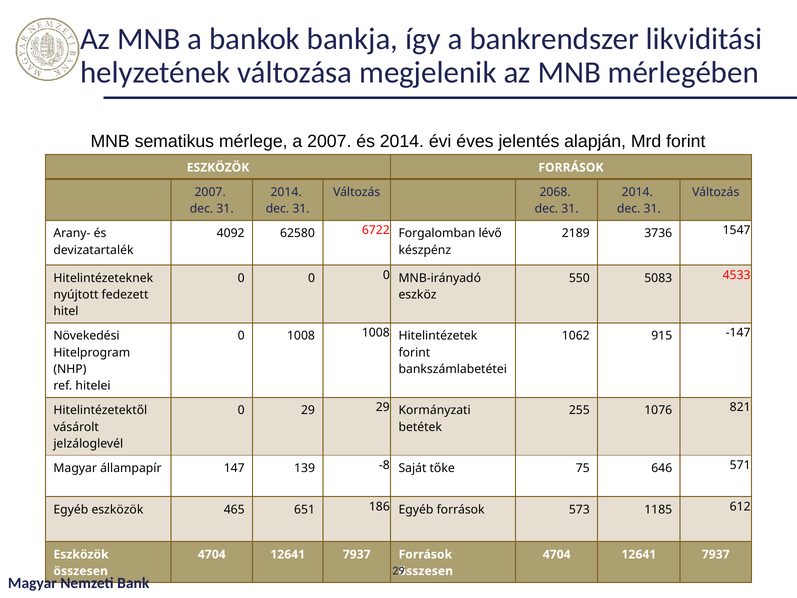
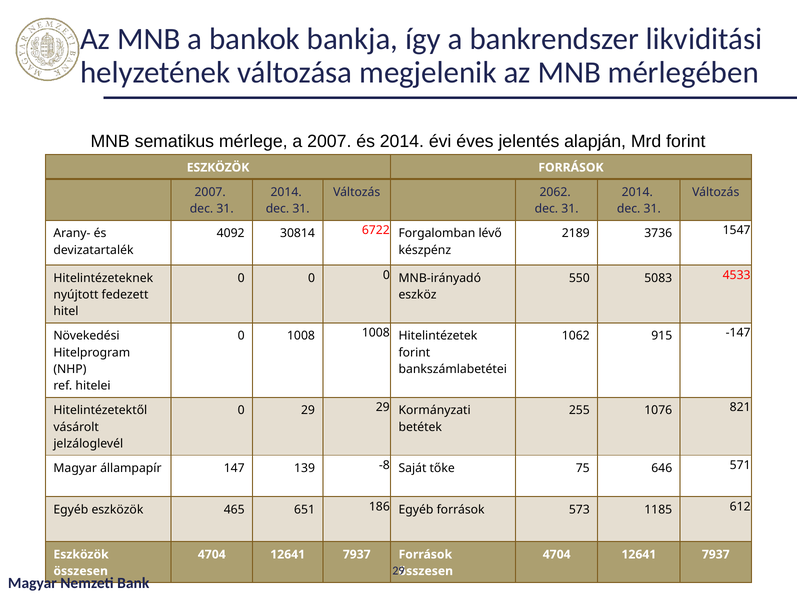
2068: 2068 -> 2062
62580: 62580 -> 30814
